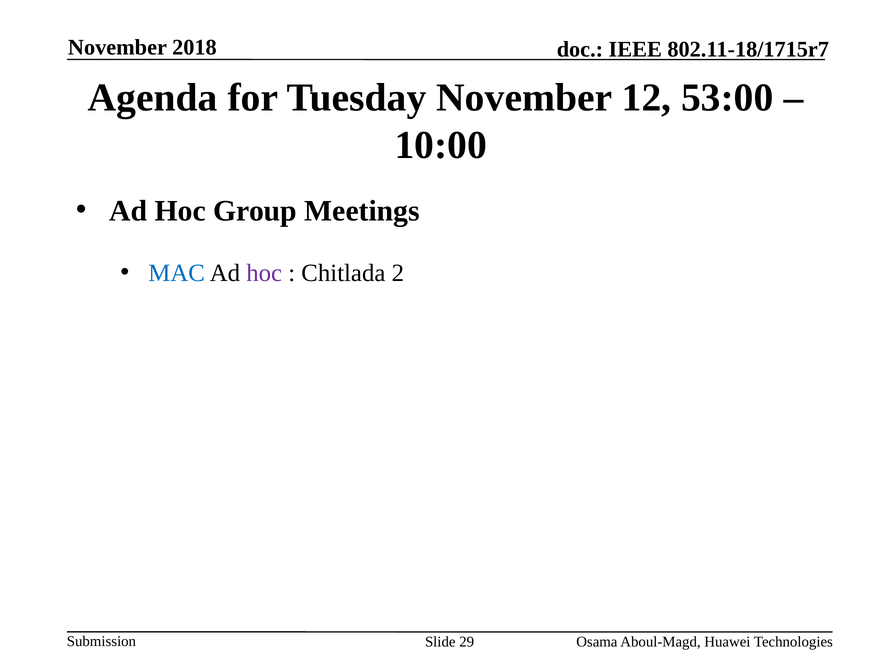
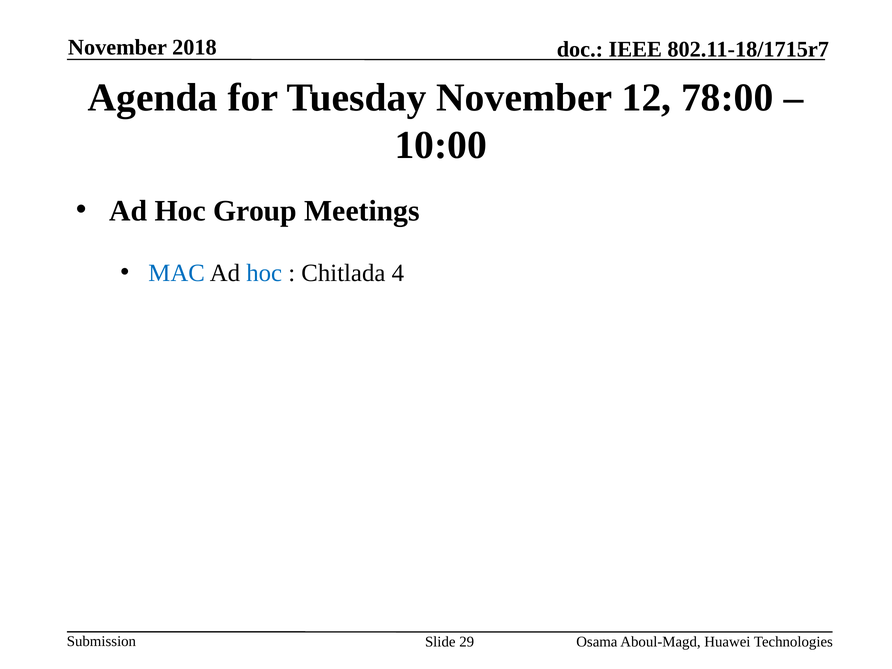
53:00: 53:00 -> 78:00
hoc at (264, 273) colour: purple -> blue
2: 2 -> 4
